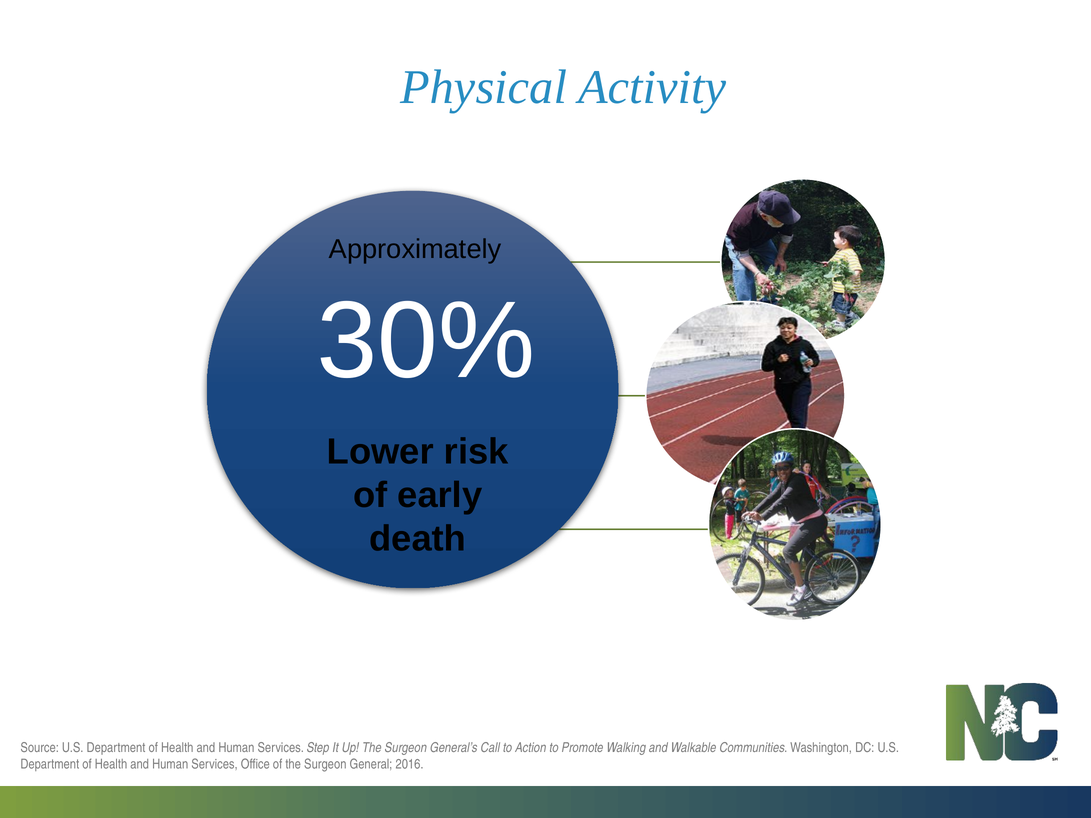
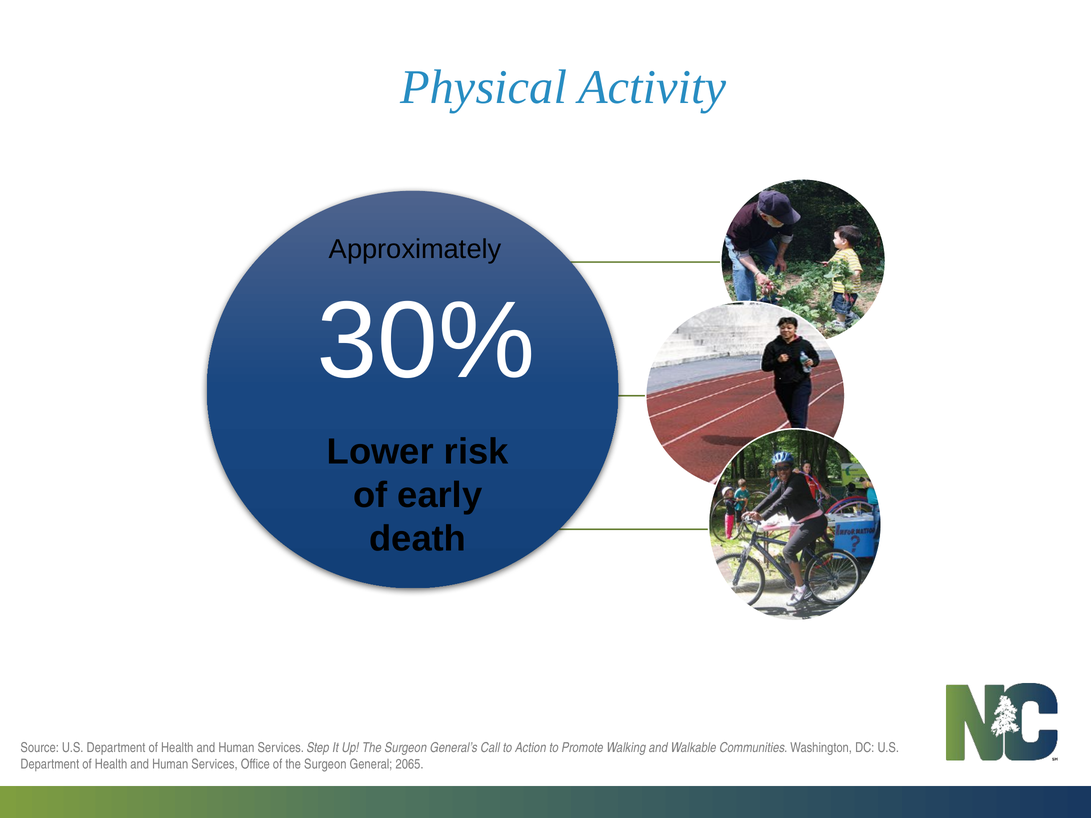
2016: 2016 -> 2065
